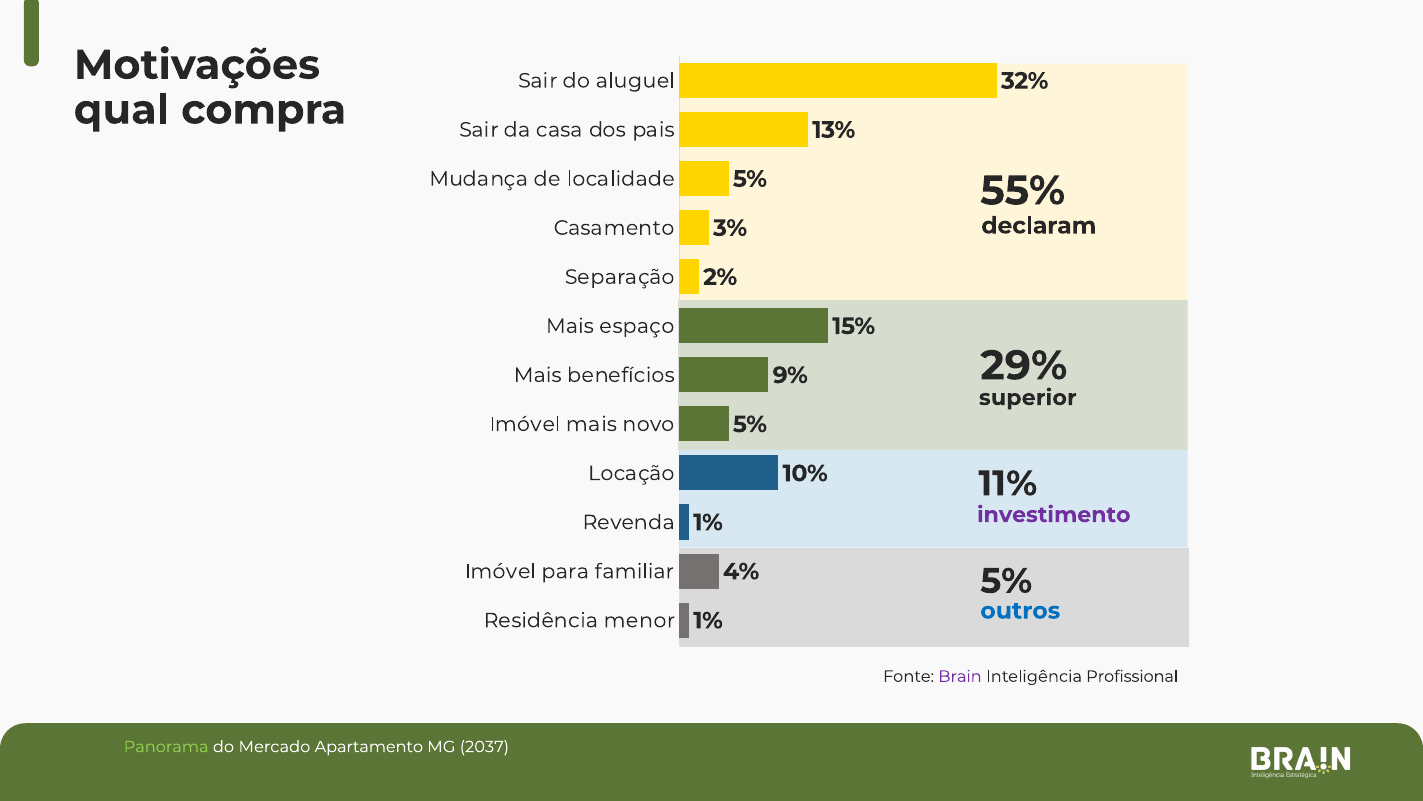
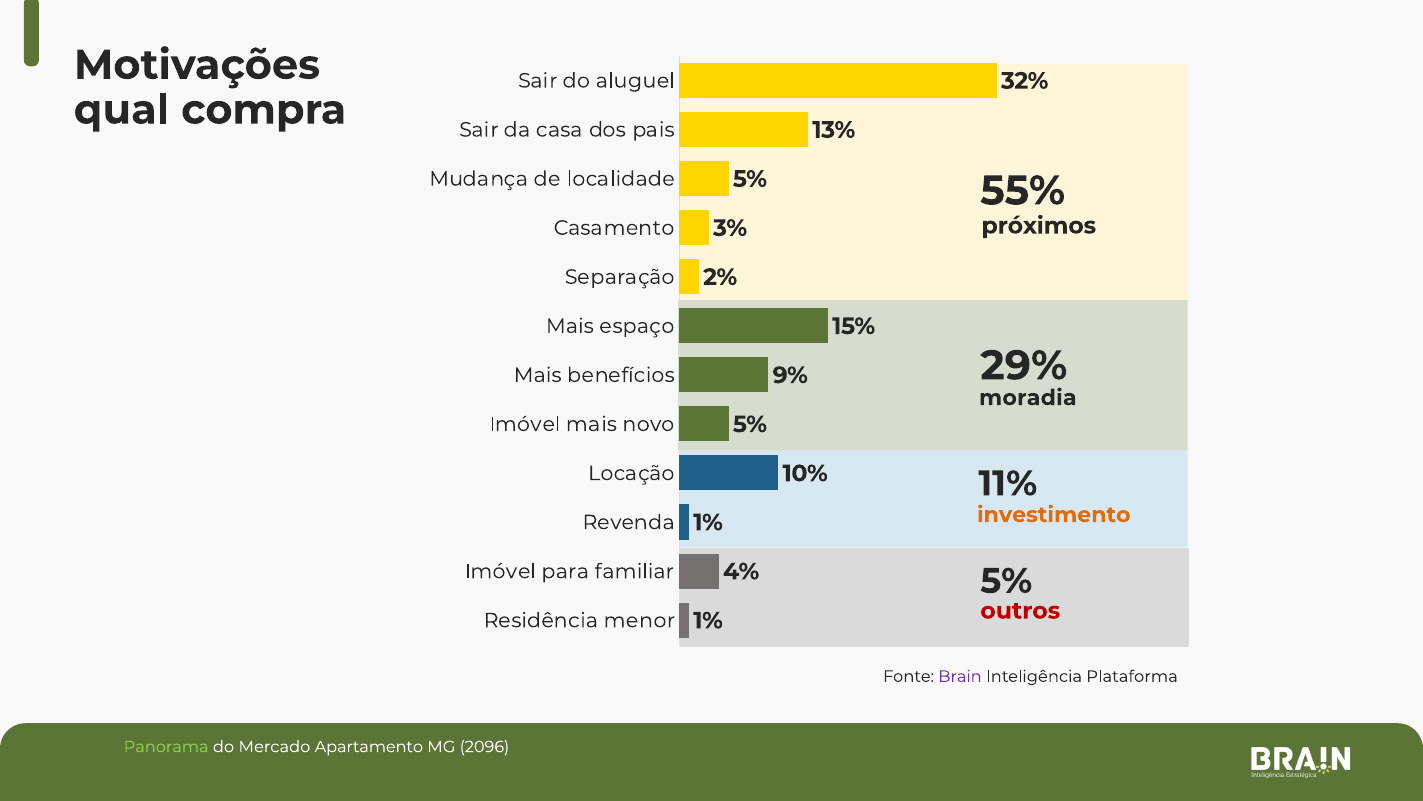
declaram: declaram -> próximos
superior: superior -> moradia
investimento colour: purple -> orange
outros colour: blue -> red
Profissional: Profissional -> Plataforma
2037: 2037 -> 2096
